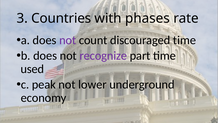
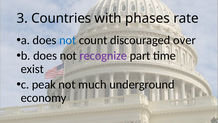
not at (68, 40) colour: purple -> blue
discouraged time: time -> over
used: used -> exist
lower: lower -> much
